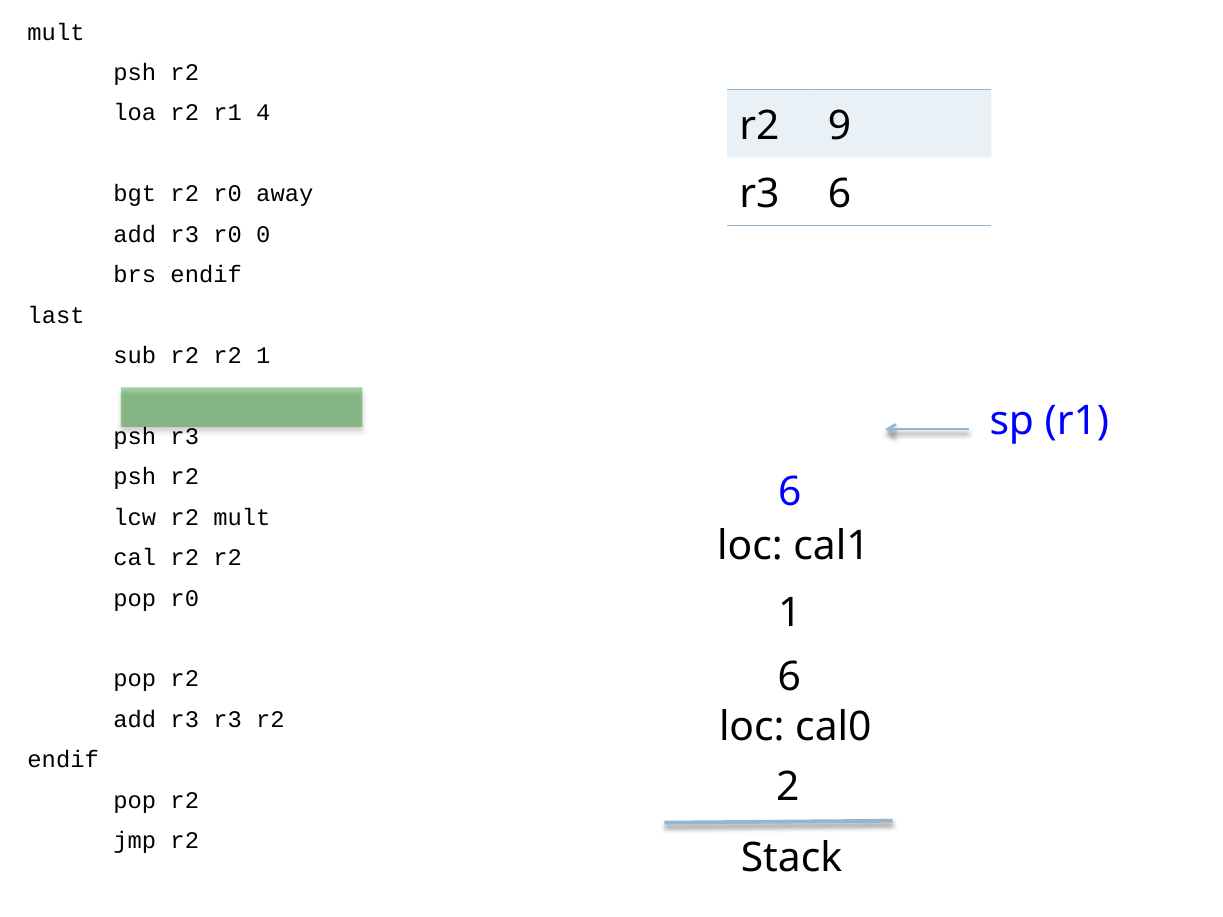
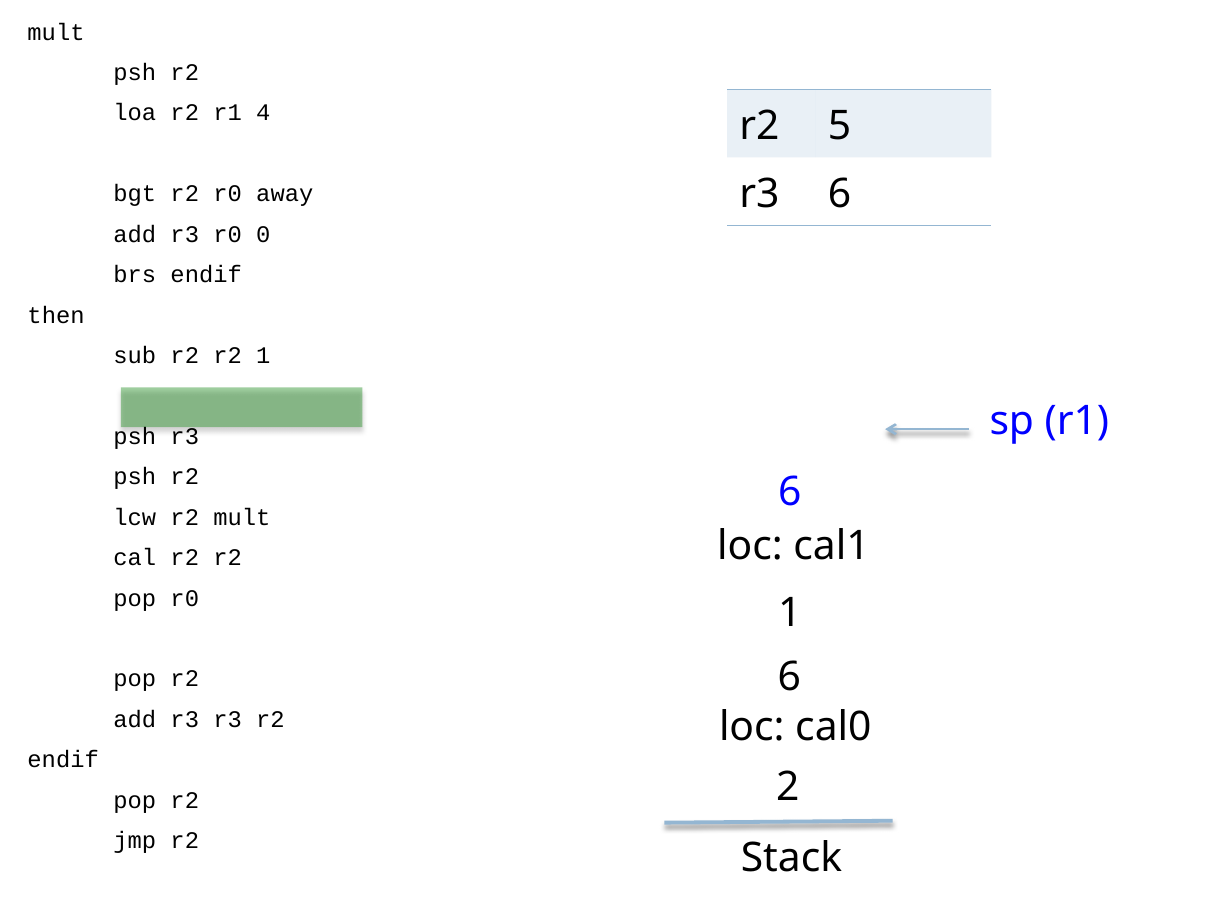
9: 9 -> 5
last: last -> then
